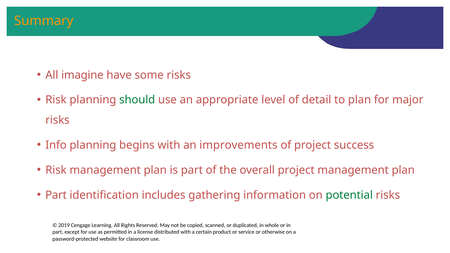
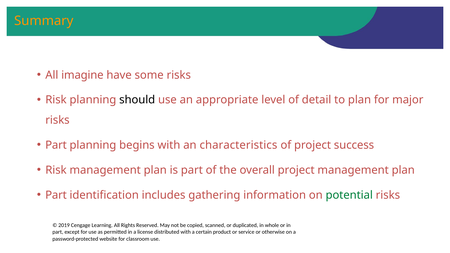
should colour: green -> black
Info at (56, 145): Info -> Part
improvements: improvements -> characteristics
